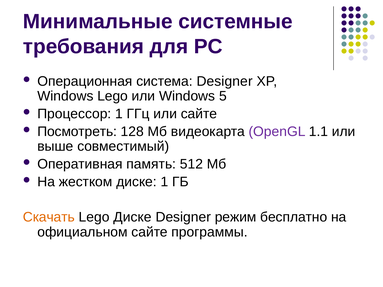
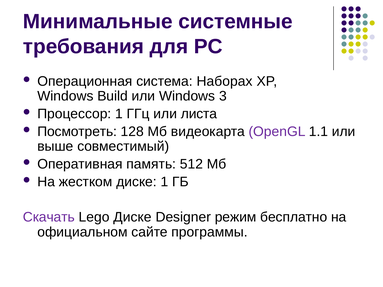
система Designer: Designer -> Наборах
Windows Lego: Lego -> Build
5: 5 -> 3
или сайте: сайте -> листа
Скачать colour: orange -> purple
